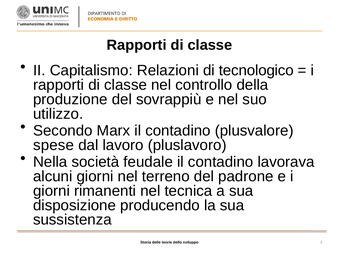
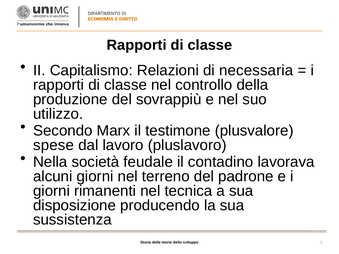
tecnologico: tecnologico -> necessaria
Marx il contadino: contadino -> testimone
